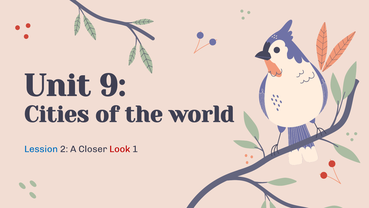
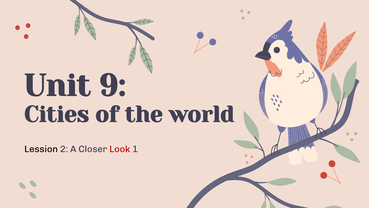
Lession colour: blue -> black
